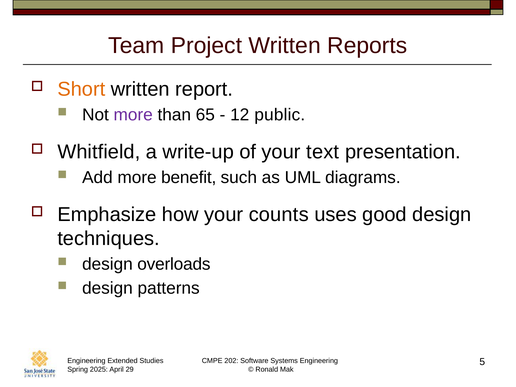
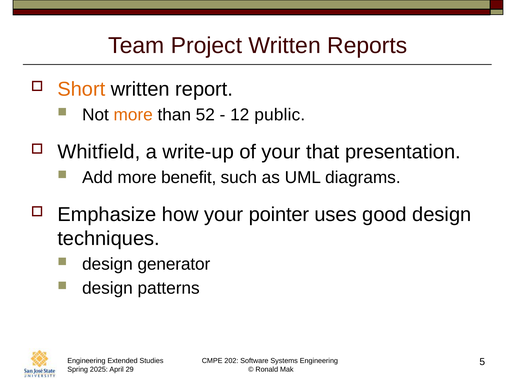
more at (133, 115) colour: purple -> orange
65: 65 -> 52
text: text -> that
counts: counts -> pointer
overloads: overloads -> generator
